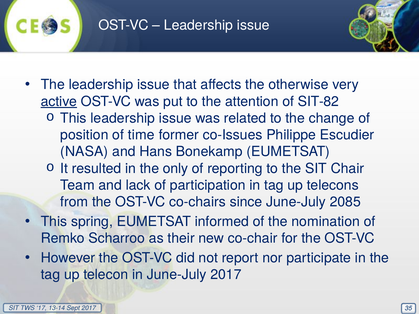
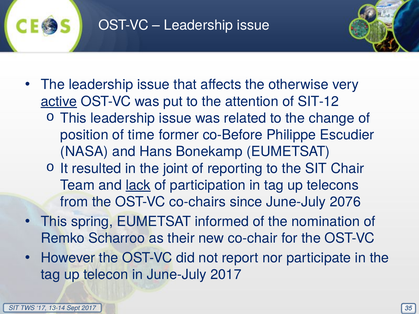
SIT-82: SIT-82 -> SIT-12
co-Issues: co-Issues -> co-Before
only: only -> joint
lack underline: none -> present
2085: 2085 -> 2076
